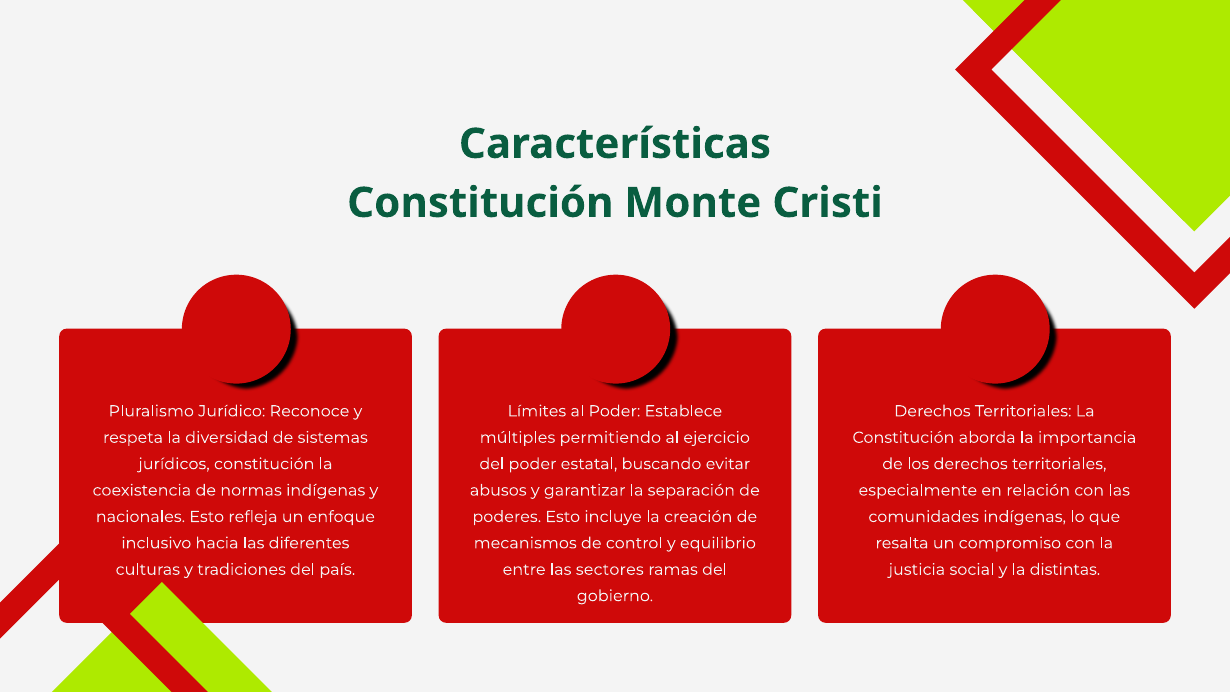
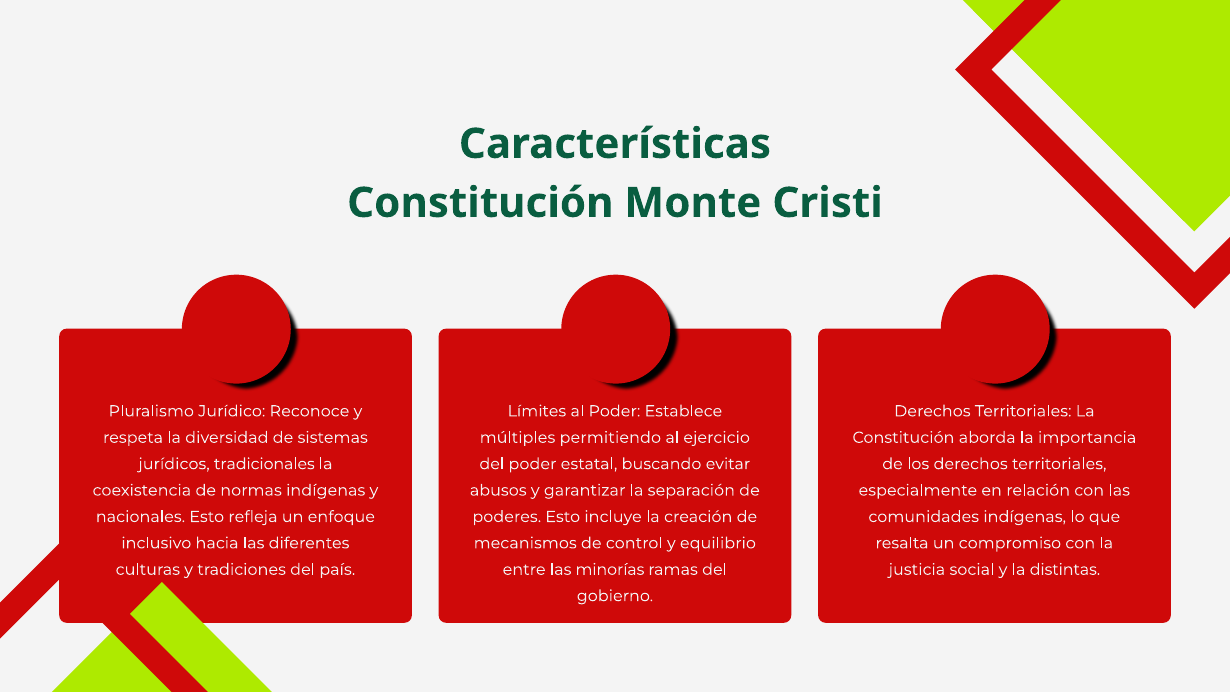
jurídicos constitución: constitución -> tradicionales
sectores: sectores -> minorías
